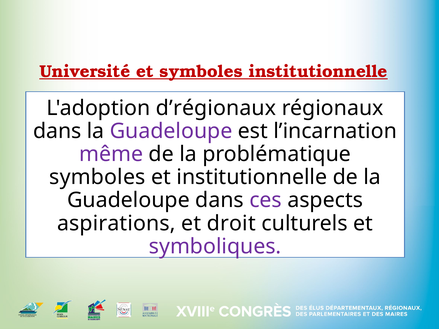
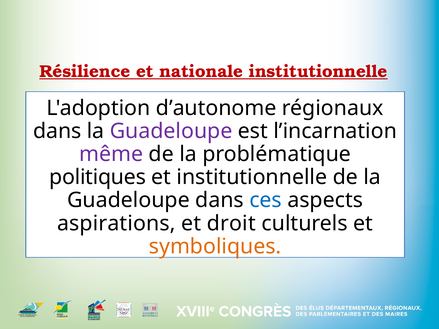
Université: Université -> Résilience
et symboles: symboles -> nationale
d’régionaux: d’régionaux -> d’autonome
symboles at (97, 177): symboles -> politiques
ces colour: purple -> blue
symboliques colour: purple -> orange
